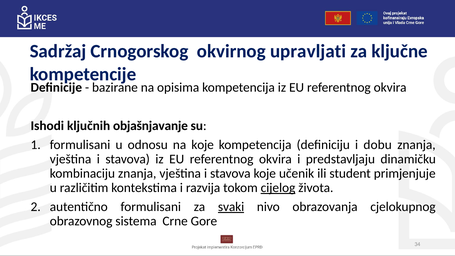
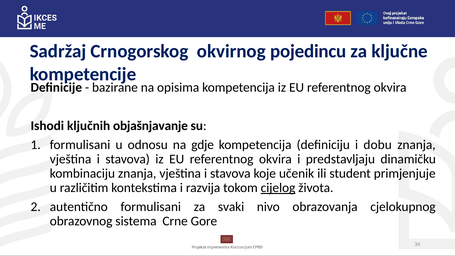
upravljati: upravljati -> pojedincu
na koje: koje -> gdje
svaki underline: present -> none
